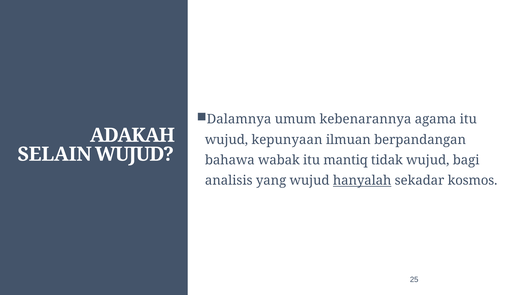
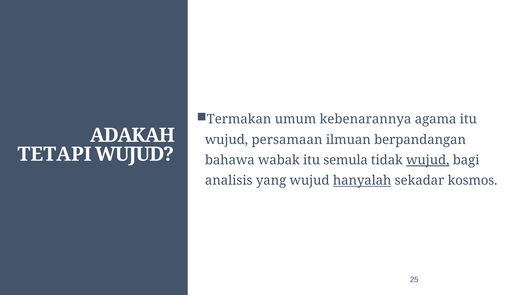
Dalamnya: Dalamnya -> Termakan
kepunyaan: kepunyaan -> persamaan
SELAIN: SELAIN -> TETAPI
mantiq: mantiq -> semula
wujud at (428, 160) underline: none -> present
